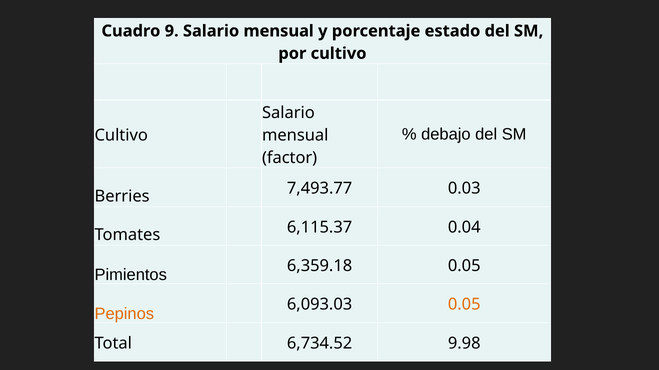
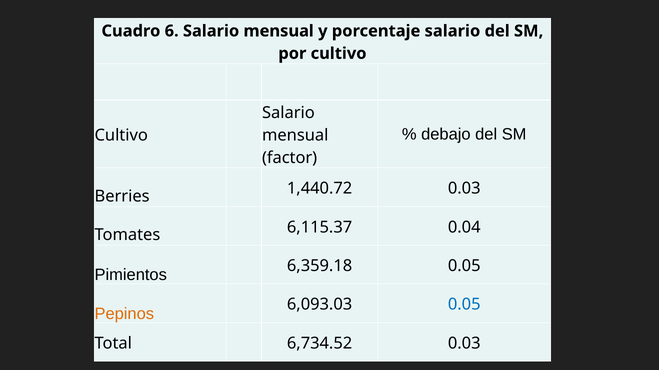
9: 9 -> 6
porcentaje estado: estado -> salario
7,493.77: 7,493.77 -> 1,440.72
0.05 at (464, 305) colour: orange -> blue
6,734.52 9.98: 9.98 -> 0.03
